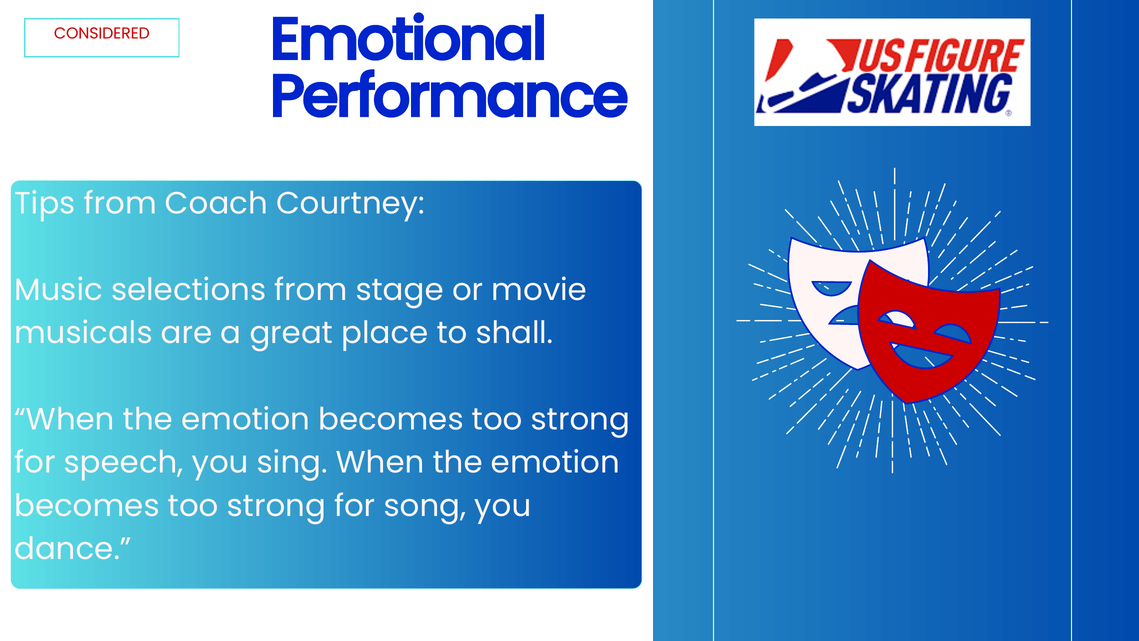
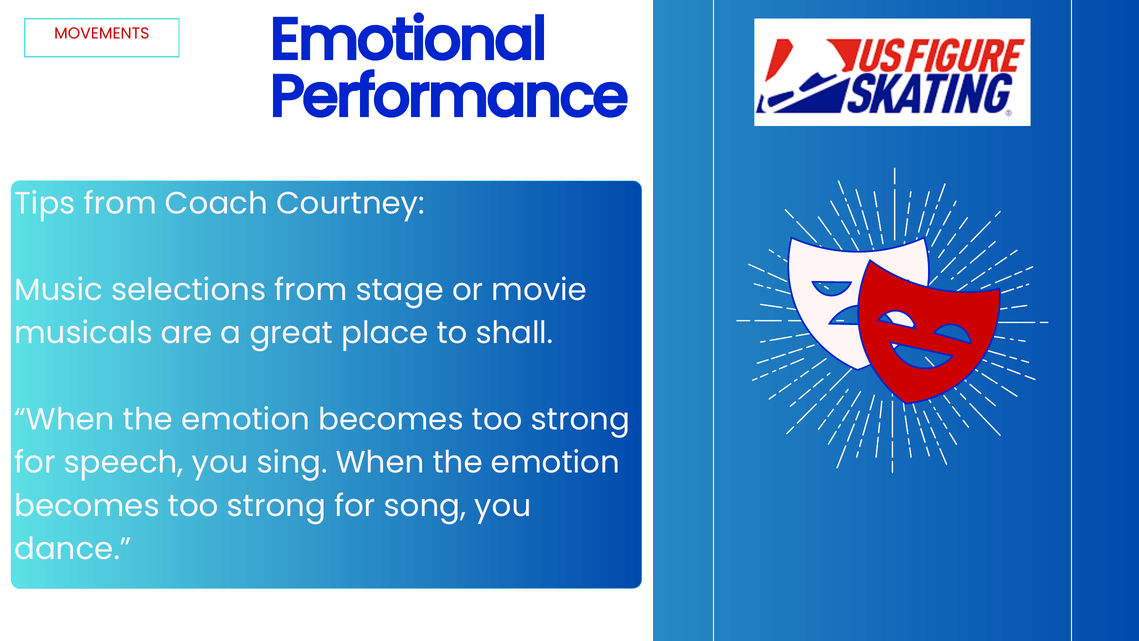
CONSIDERED: CONSIDERED -> MOVEMENTS
